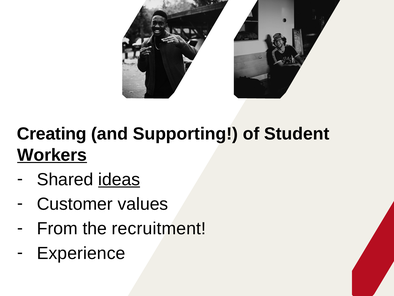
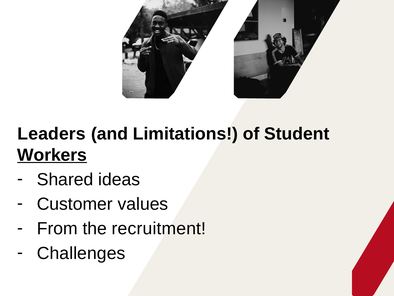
Creating: Creating -> Leaders
Supporting: Supporting -> Limitations
ideas underline: present -> none
Experience: Experience -> Challenges
